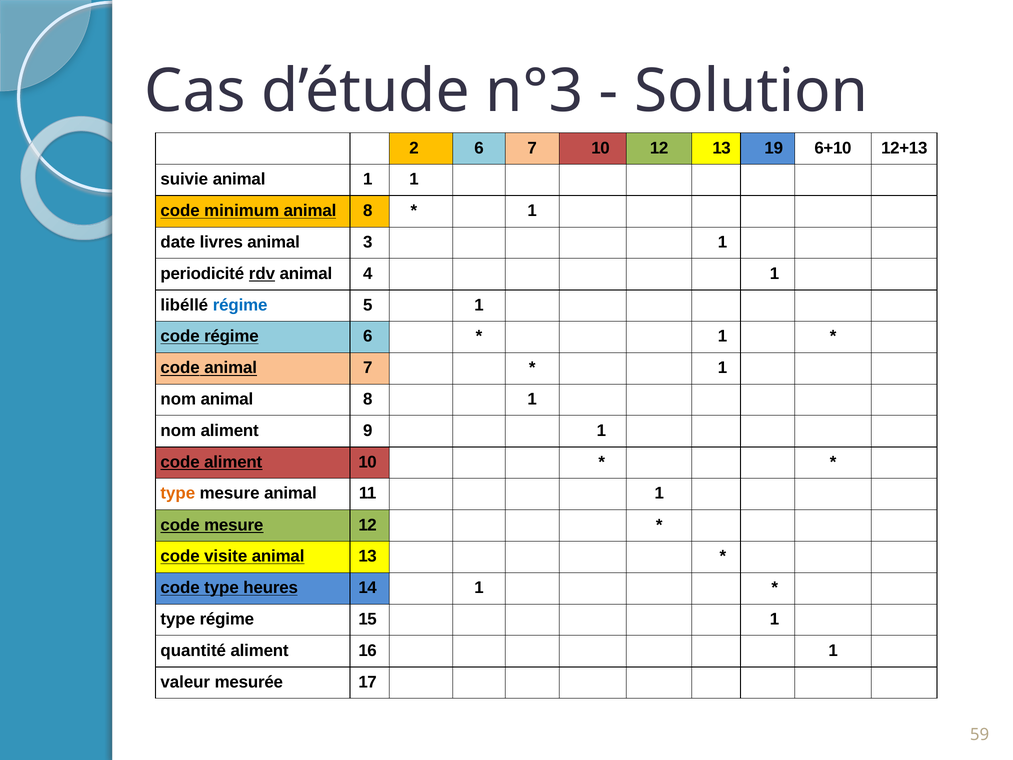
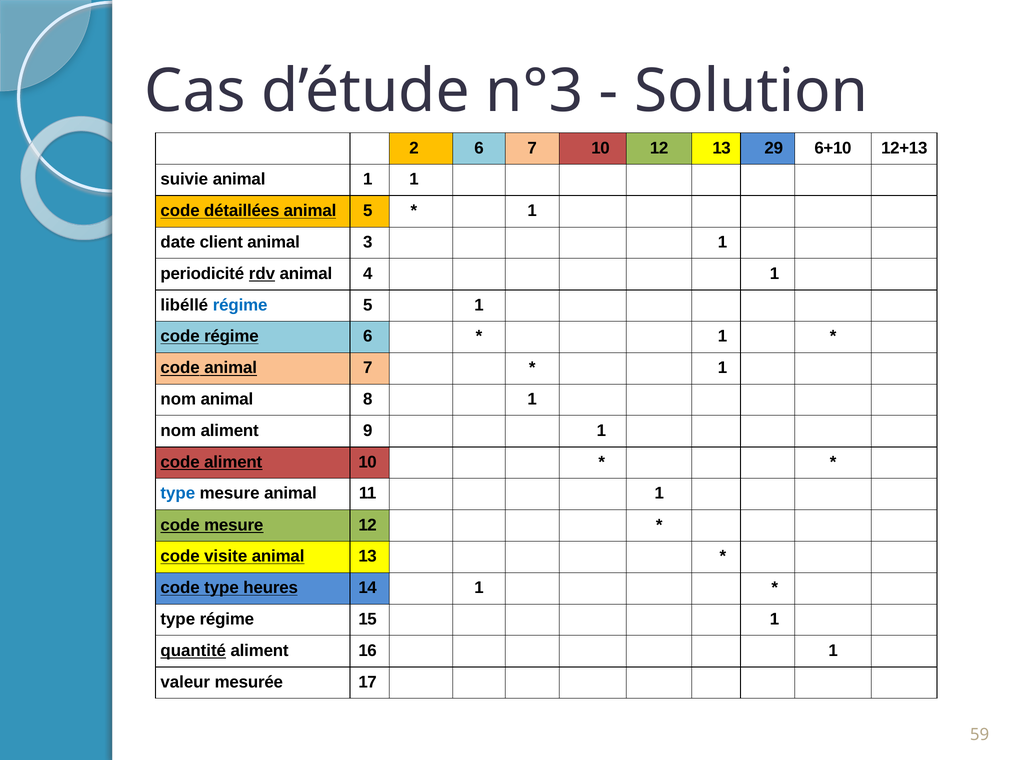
19: 19 -> 29
minimum: minimum -> détaillées
8 at (368, 211): 8 -> 5
livres: livres -> client
type at (178, 493) colour: orange -> blue
quantité underline: none -> present
